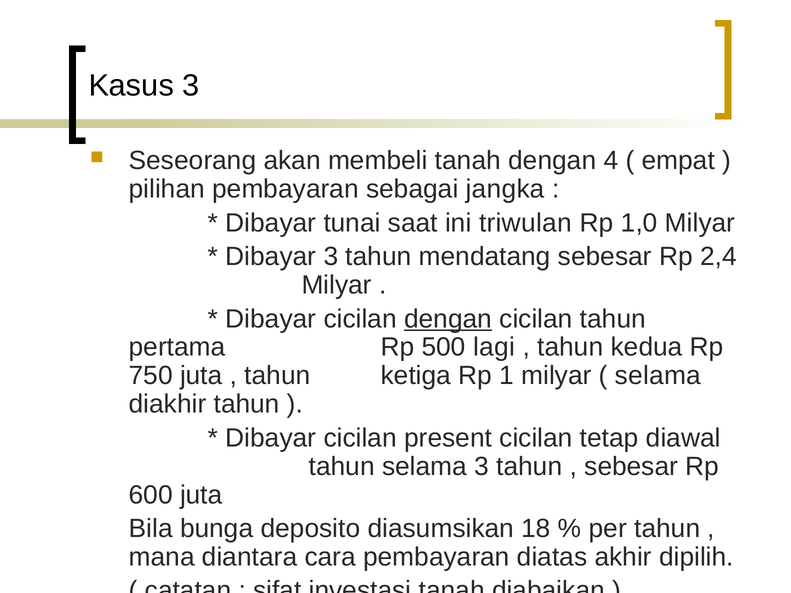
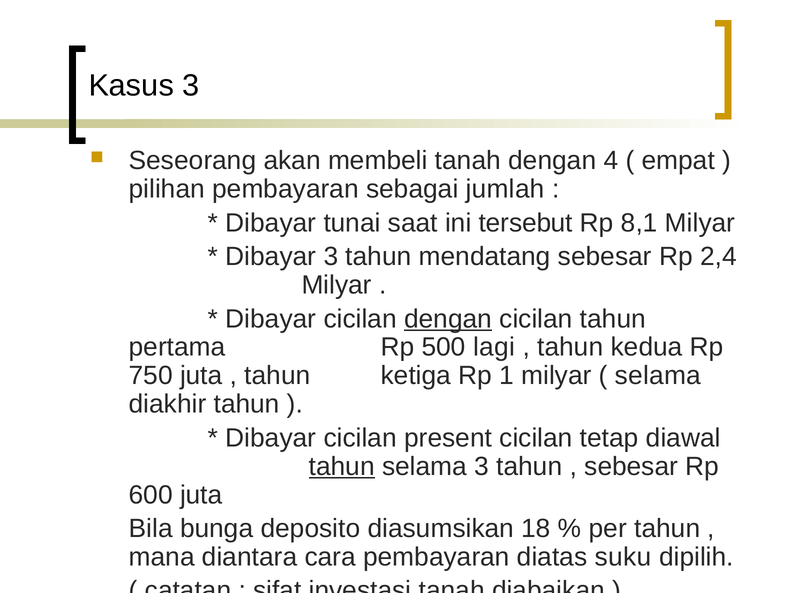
jangka: jangka -> jumlah
triwulan: triwulan -> tersebut
1,0: 1,0 -> 8,1
tahun at (342, 467) underline: none -> present
akhir: akhir -> suku
